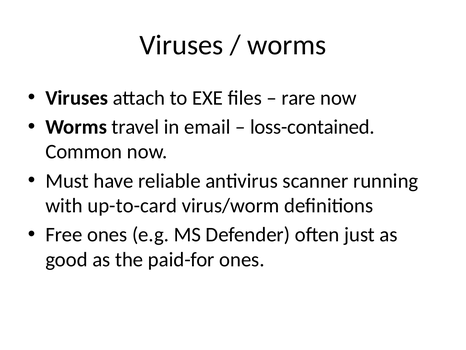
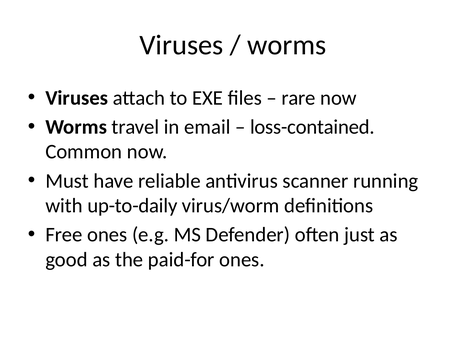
up-to-card: up-to-card -> up-to-daily
